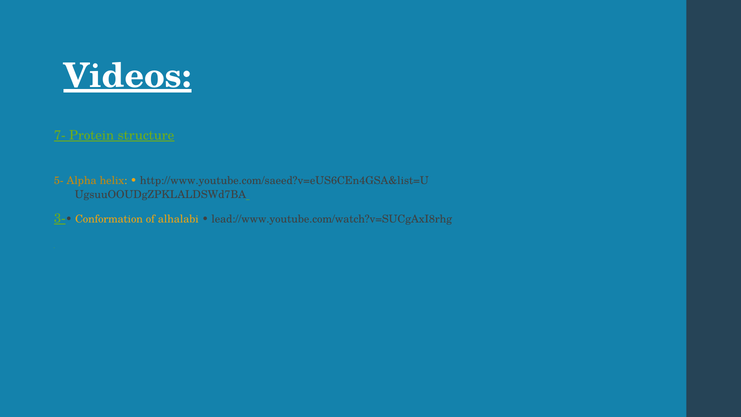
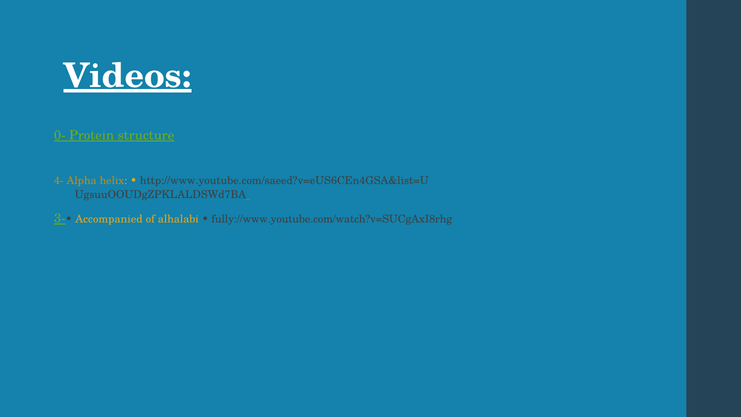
7-: 7- -> 0-
5-: 5- -> 4-
Conformation: Conformation -> Accompanied
lead://www.youtube.com/watch?v=SUCgAxI8rhg: lead://www.youtube.com/watch?v=SUCgAxI8rhg -> fully://www.youtube.com/watch?v=SUCgAxI8rhg
